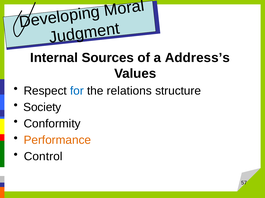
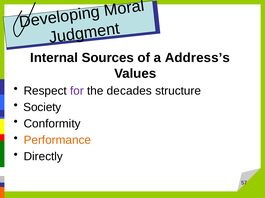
for colour: blue -> purple
relations: relations -> decades
Control: Control -> Directly
